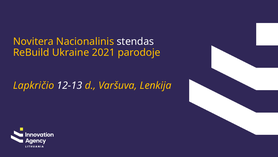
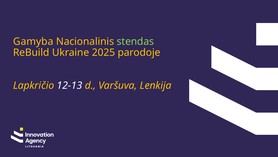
Novitera: Novitera -> Gamyba
stendas colour: white -> light green
2021: 2021 -> 2025
